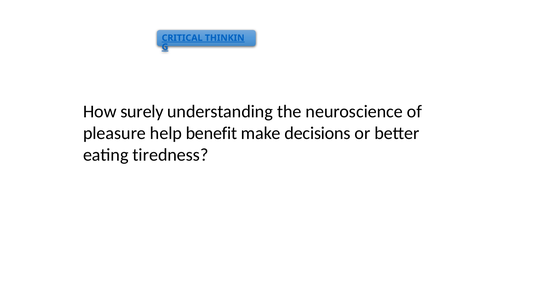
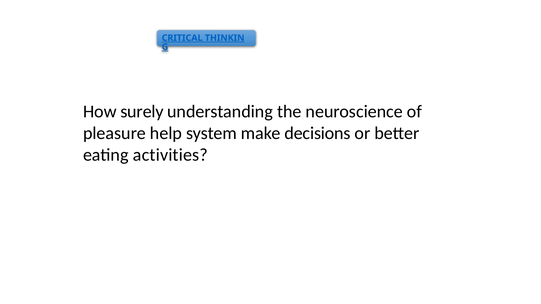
benefit: benefit -> system
tiredness: tiredness -> activities
